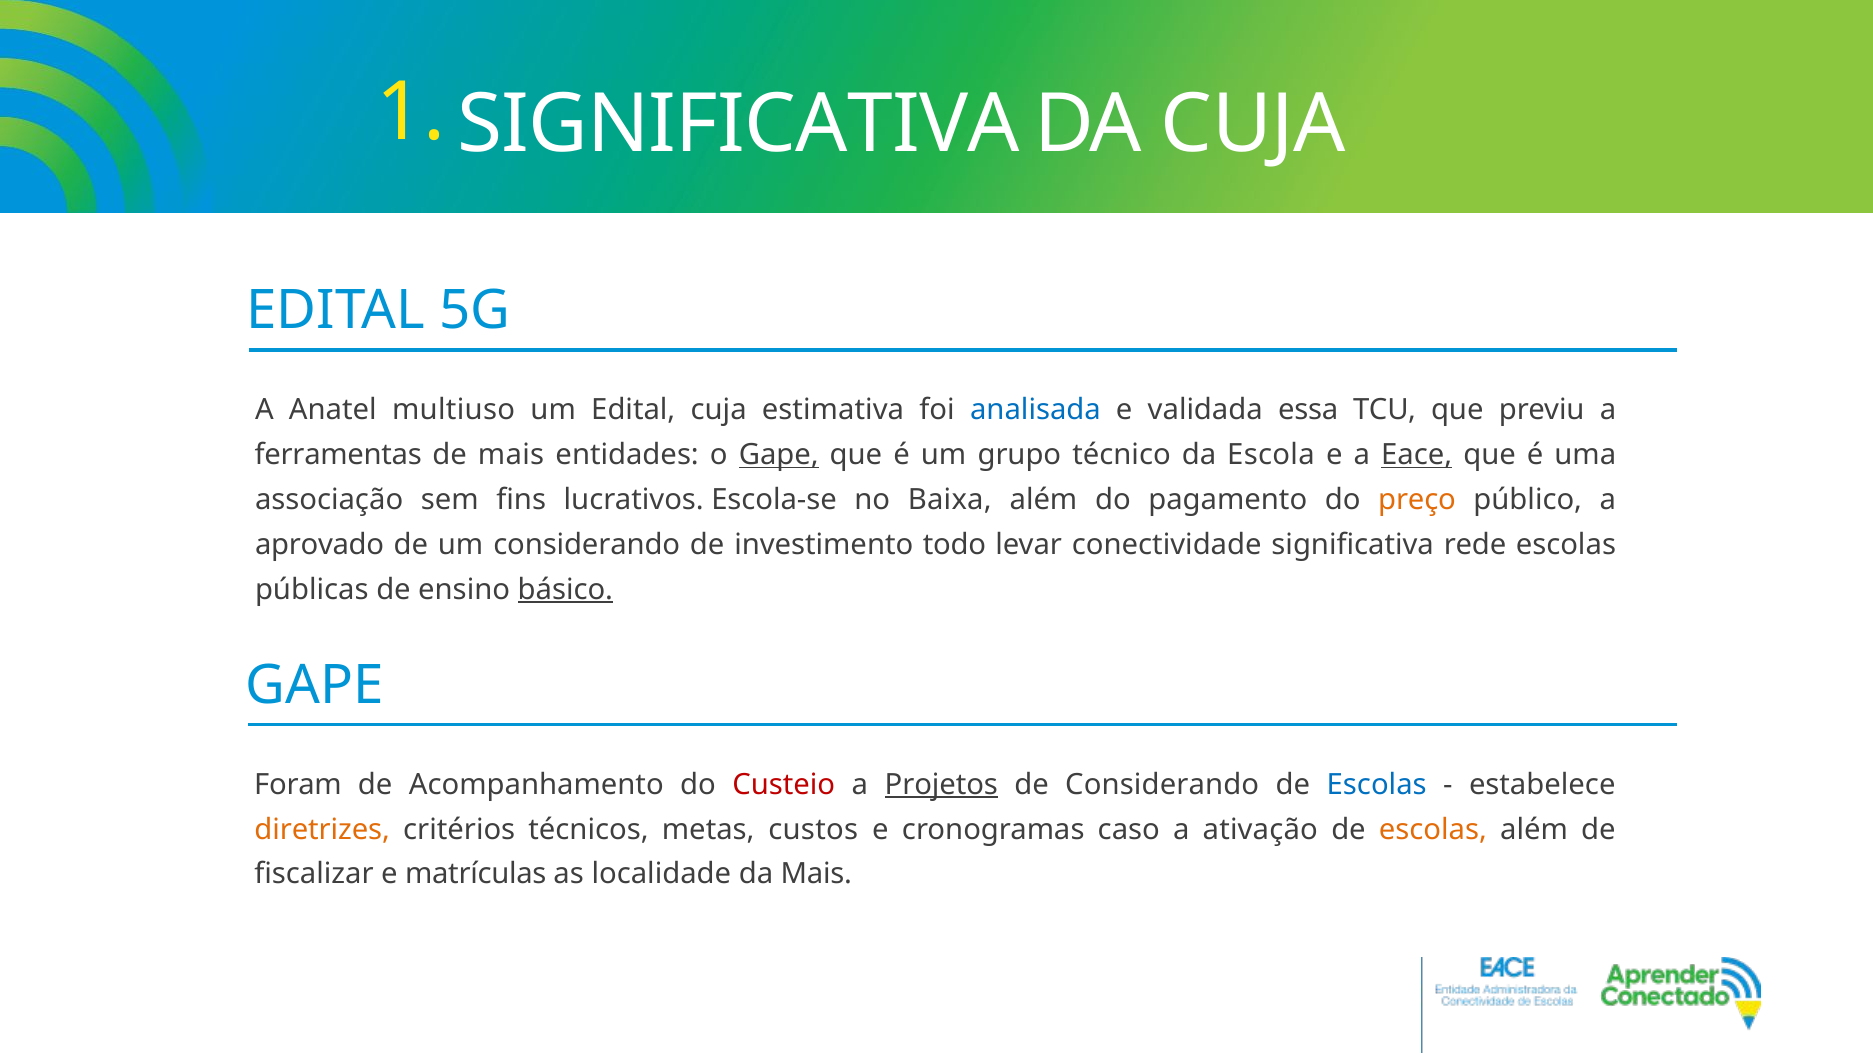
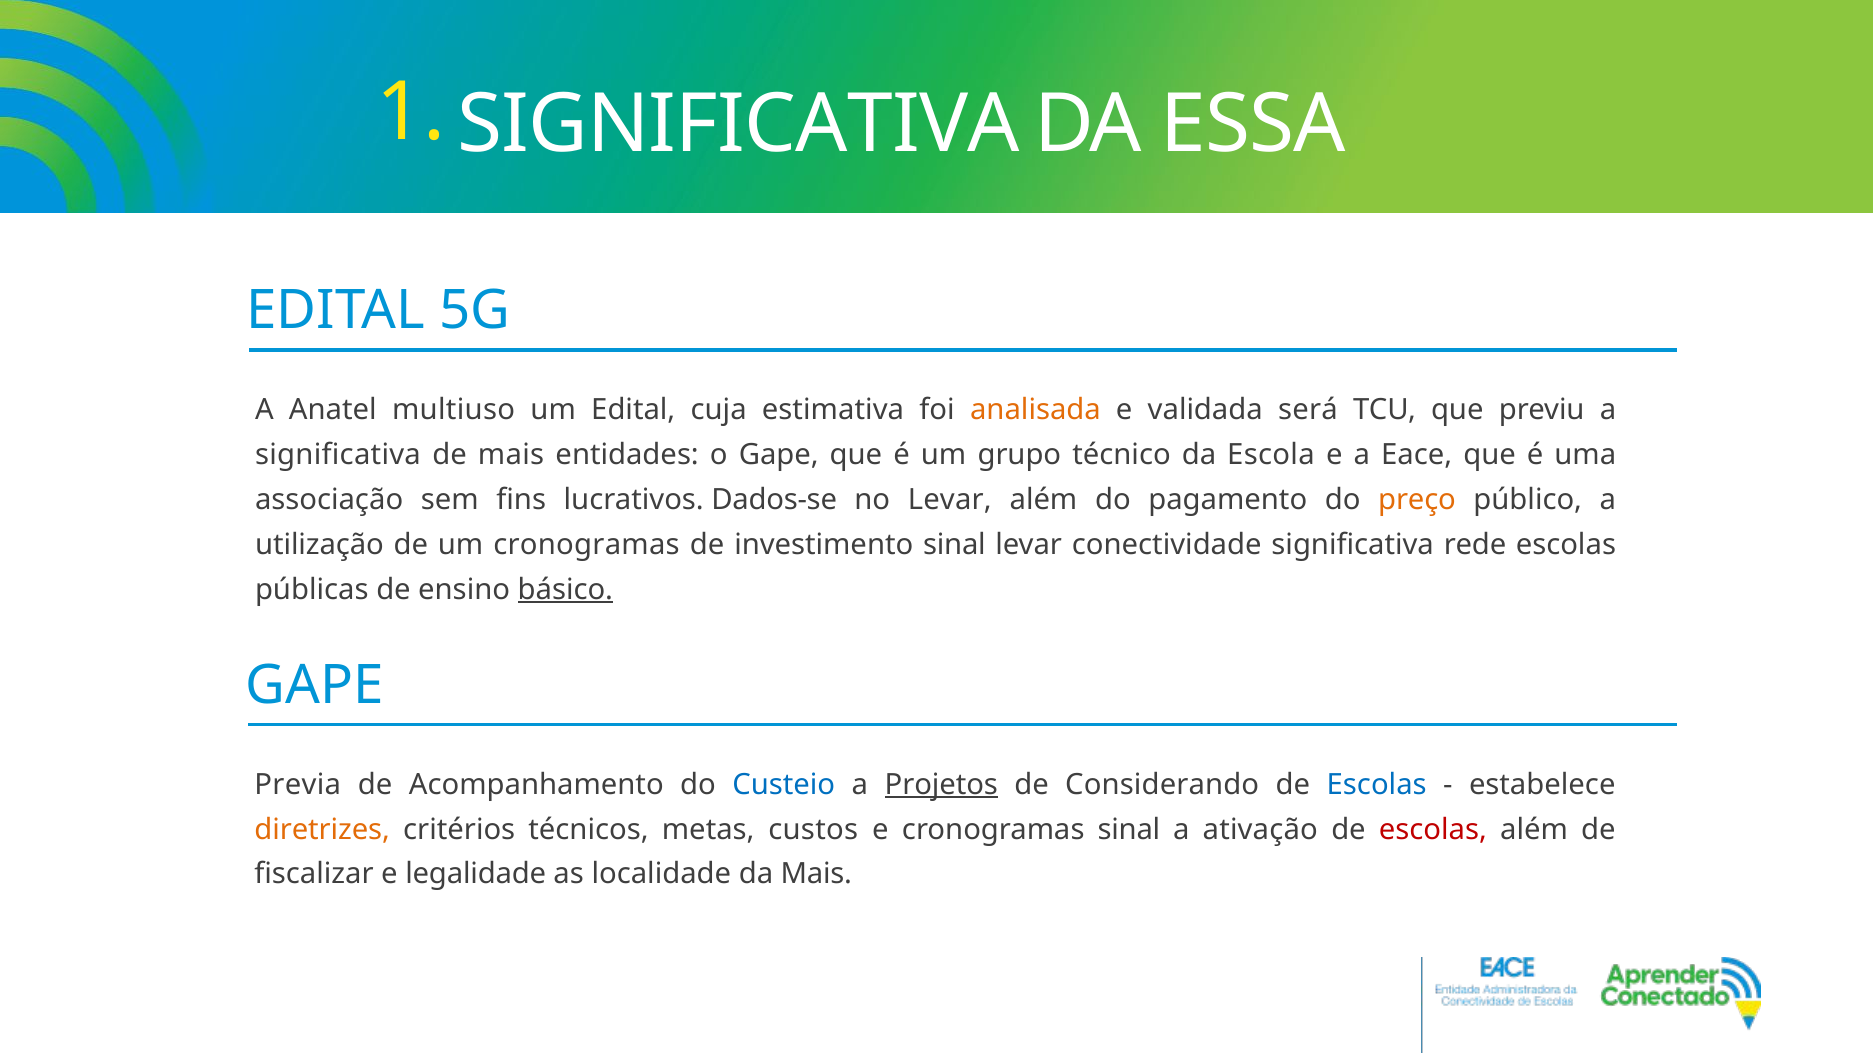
DA CUJA: CUJA -> ESSA
analisada colour: blue -> orange
essa: essa -> será
ferramentas at (338, 455): ferramentas -> significativa
Gape at (779, 455) underline: present -> none
Eace underline: present -> none
Escola-se: Escola-se -> Dados-se
no Baixa: Baixa -> Levar
aprovado: aprovado -> utilização
um considerando: considerando -> cronogramas
investimento todo: todo -> sinal
Foram: Foram -> Previa
Custeio colour: red -> blue
cronogramas caso: caso -> sinal
escolas at (1433, 830) colour: orange -> red
matrículas: matrículas -> legalidade
